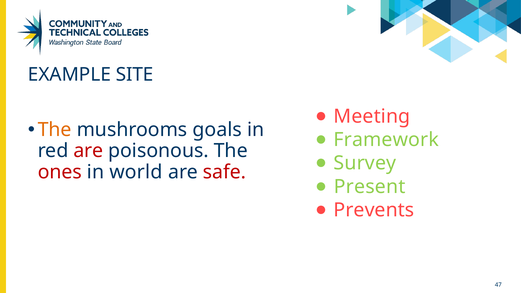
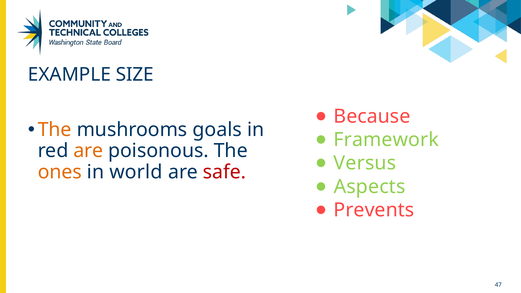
SITE: SITE -> SIZE
Meeting: Meeting -> Because
are at (88, 151) colour: red -> orange
Survey: Survey -> Versus
ones colour: red -> orange
Present: Present -> Aspects
